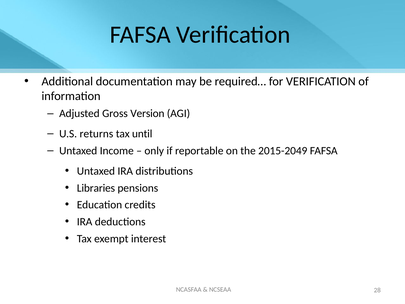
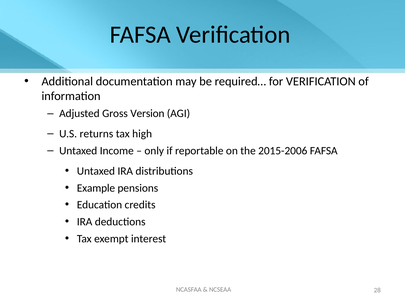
until: until -> high
2015-2049: 2015-2049 -> 2015-2006
Libraries: Libraries -> Example
